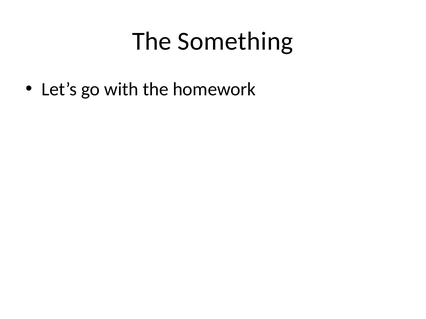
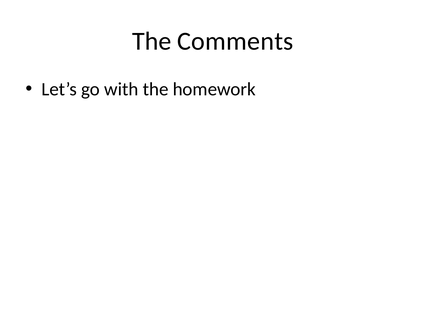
Something: Something -> Comments
